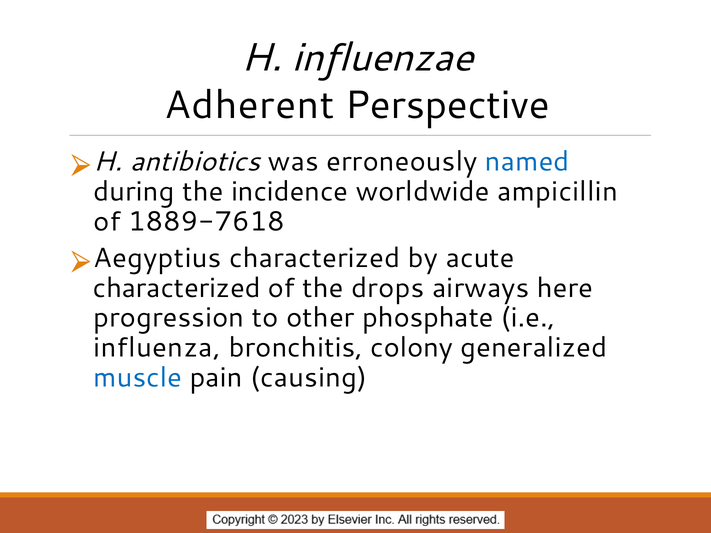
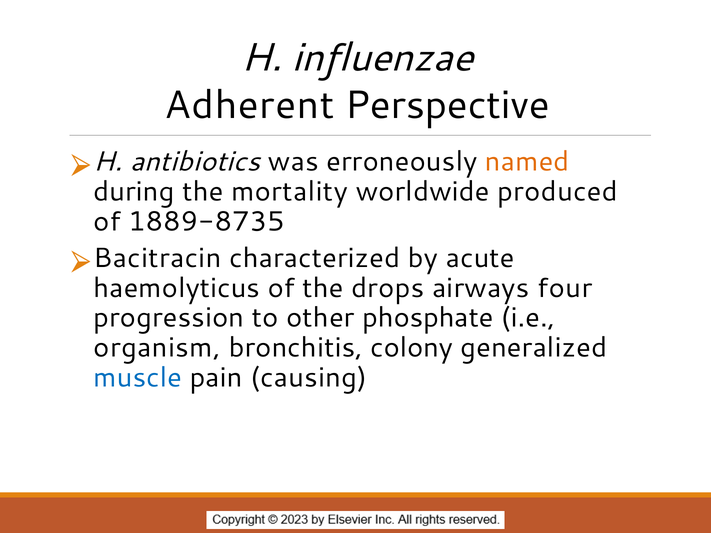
named colour: blue -> orange
incidence: incidence -> mortality
ampicillin: ampicillin -> produced
1889-7618: 1889-7618 -> 1889-8735
Aegyptius: Aegyptius -> Bacitracin
characterized at (177, 288): characterized -> haemolyticus
here: here -> four
influenza: influenza -> organism
